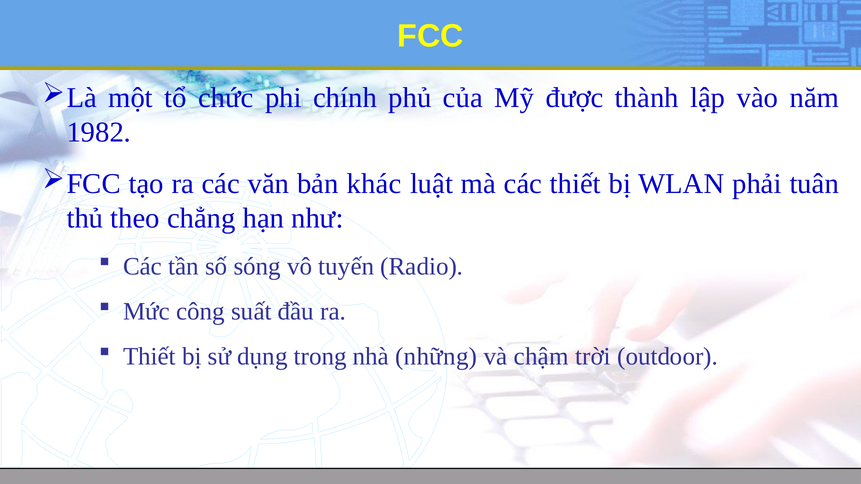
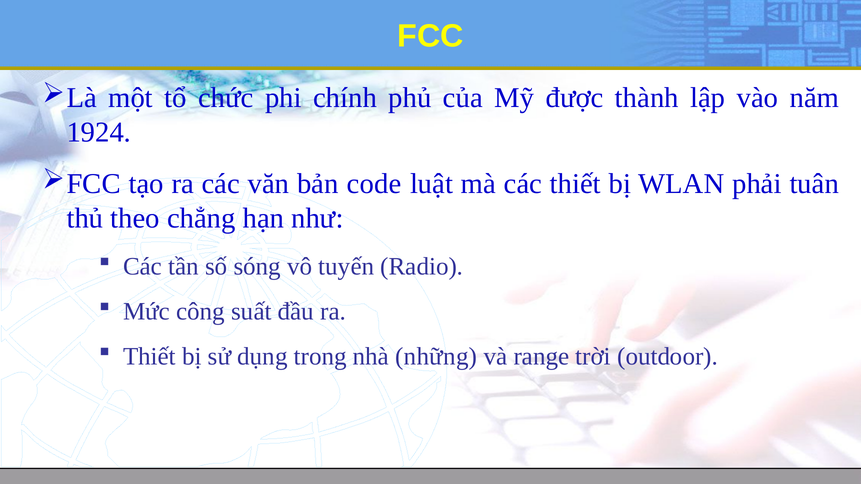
1982: 1982 -> 1924
khác: khác -> code
chậm: chậm -> range
